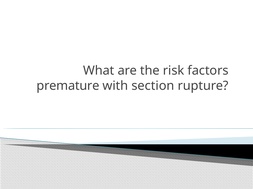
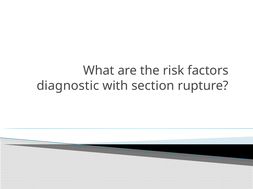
premature: premature -> diagnostic
